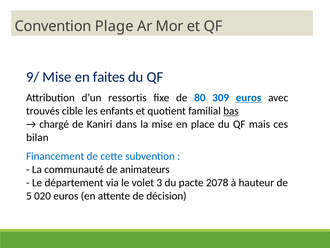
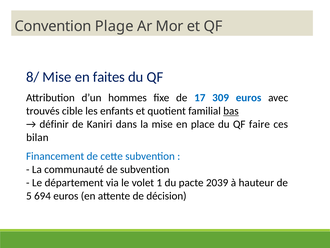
9/: 9/ -> 8/
ressortis: ressortis -> hommes
80: 80 -> 17
euros at (249, 98) underline: present -> none
chargé: chargé -> définir
mais: mais -> faire
de animateurs: animateurs -> subvention
3: 3 -> 1
2078: 2078 -> 2039
020: 020 -> 694
